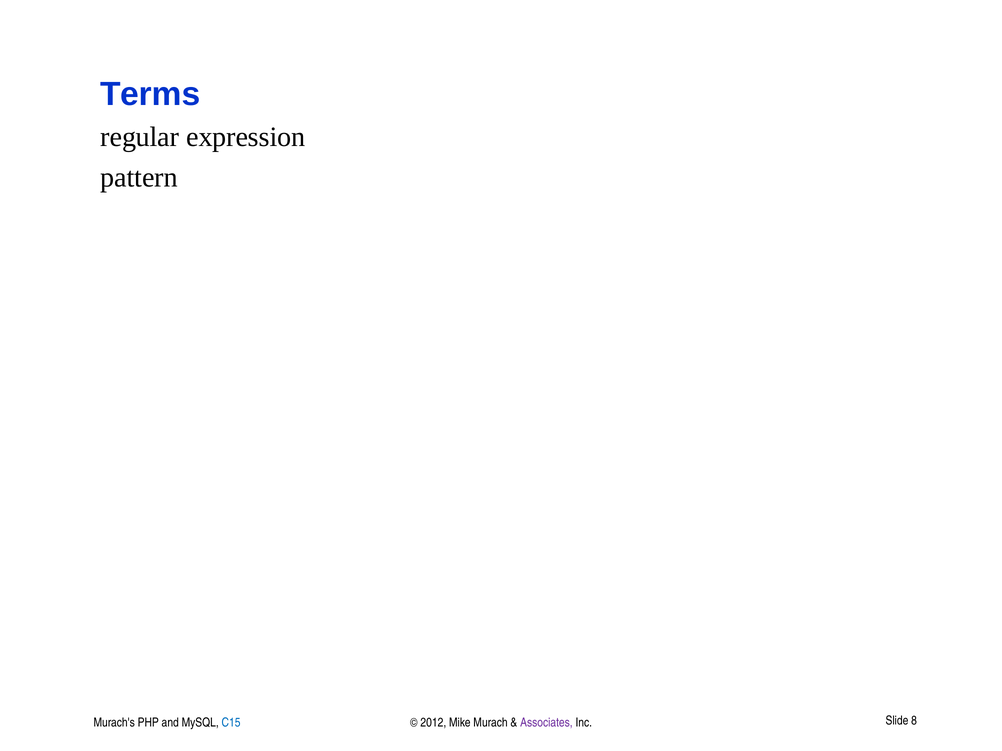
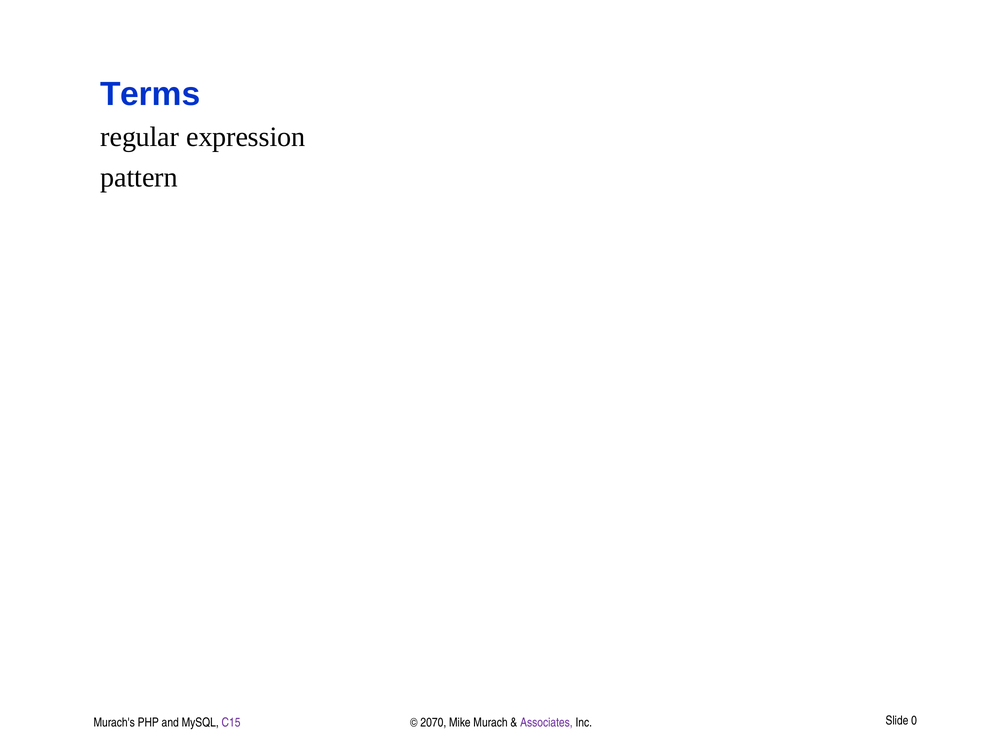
C15 colour: blue -> purple
2012: 2012 -> 2070
8: 8 -> 0
